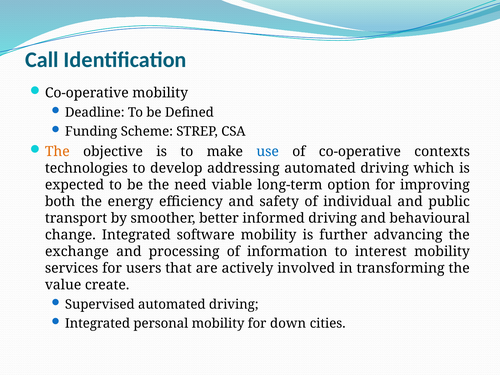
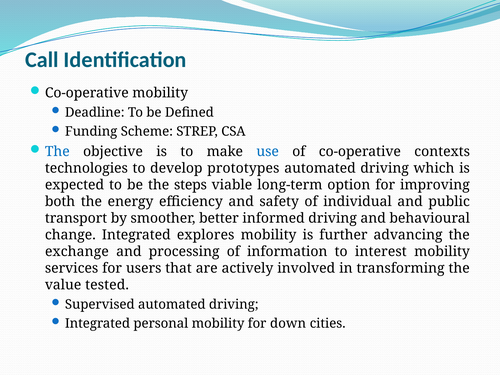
The at (57, 152) colour: orange -> blue
addressing: addressing -> prototypes
need: need -> steps
software: software -> explores
create: create -> tested
